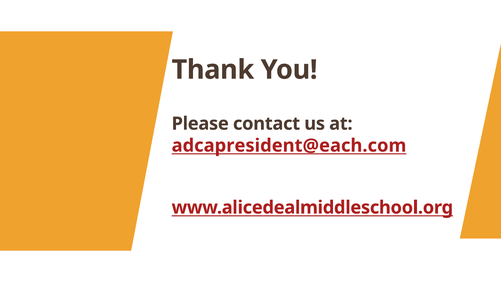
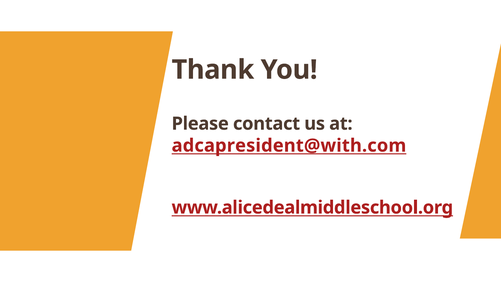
adcapresident@each.com: adcapresident@each.com -> adcapresident@with.com
